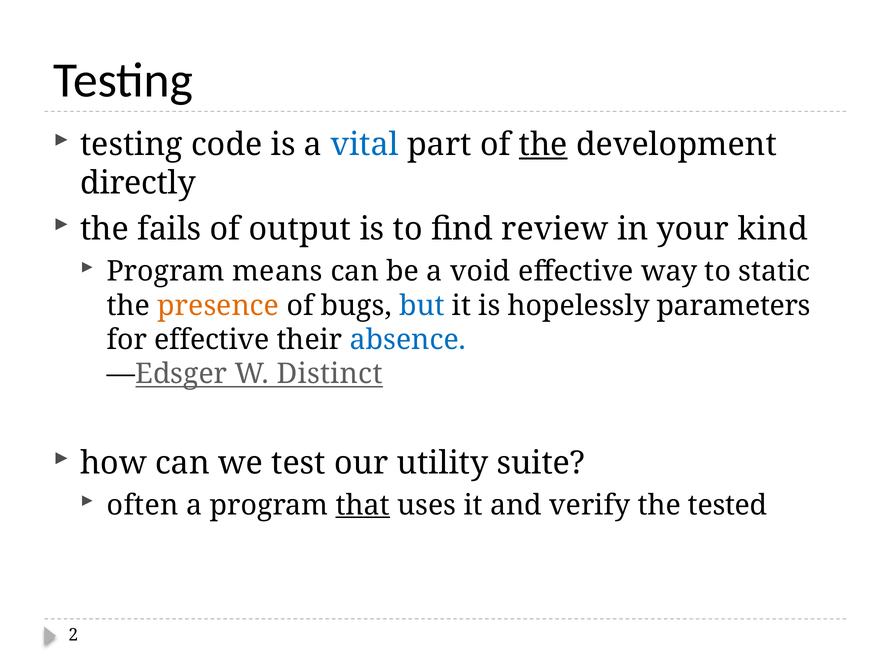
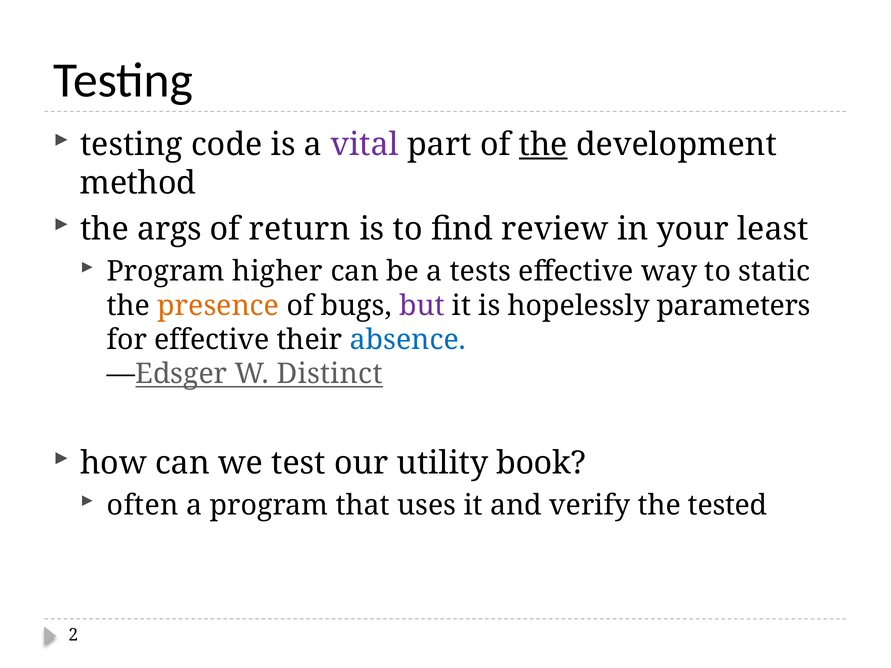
vital colour: blue -> purple
directly: directly -> method
fails: fails -> args
output: output -> return
kind: kind -> least
means: means -> higher
void: void -> tests
but colour: blue -> purple
suite: suite -> book
that underline: present -> none
